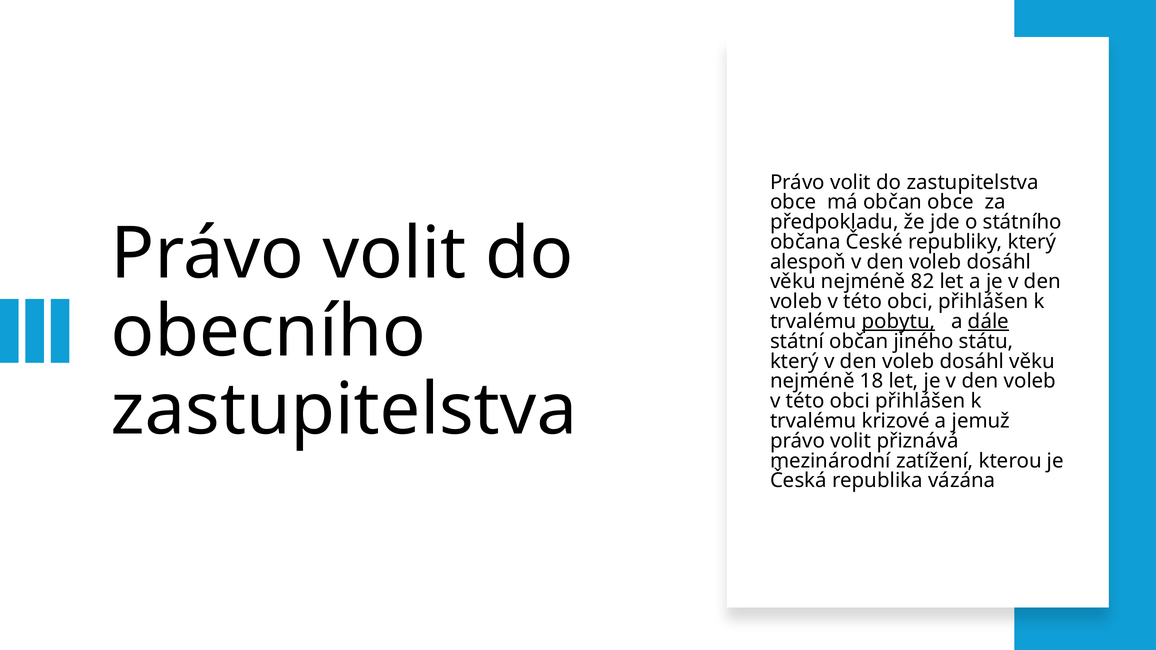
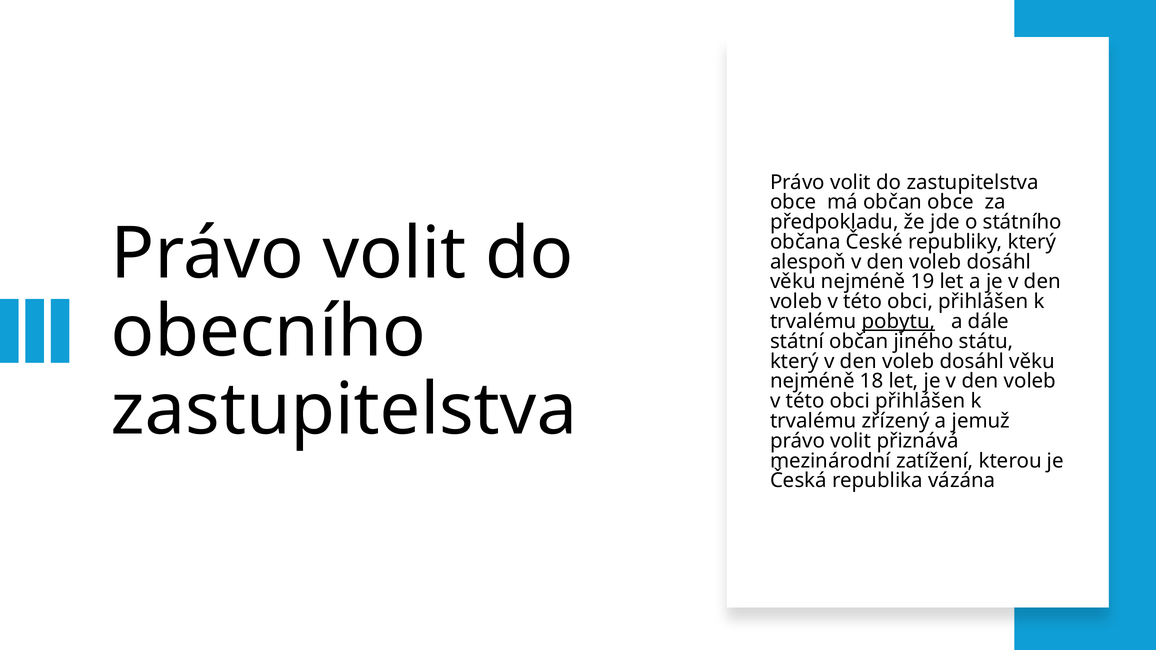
82: 82 -> 19
dále underline: present -> none
krizové: krizové -> zřízený
